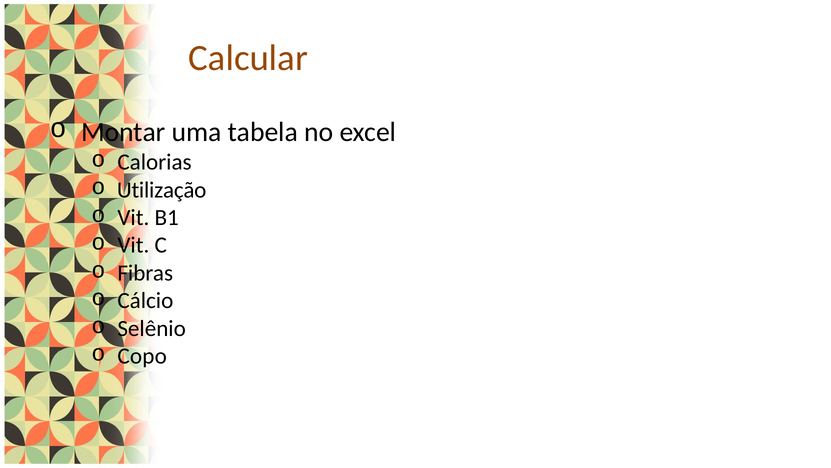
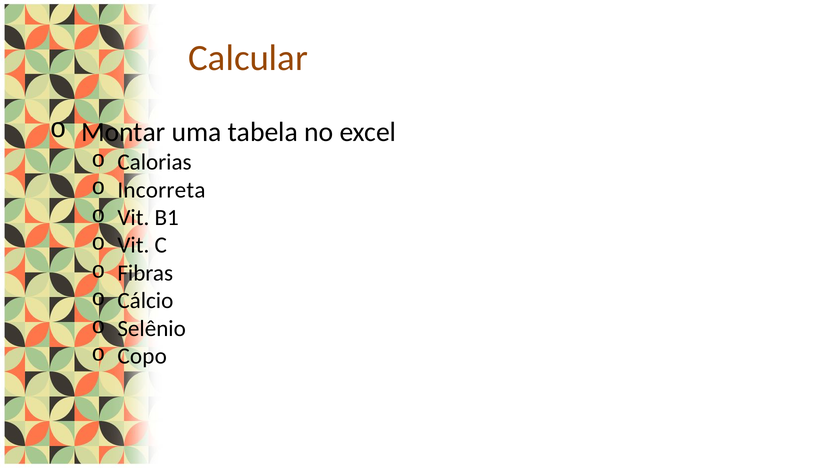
Utilização: Utilização -> Incorreta
